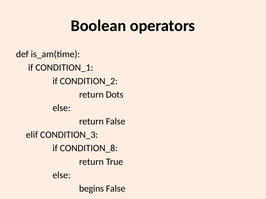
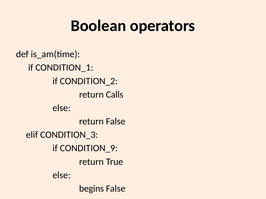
Dots: Dots -> Calls
CONDITION_8: CONDITION_8 -> CONDITION_9
